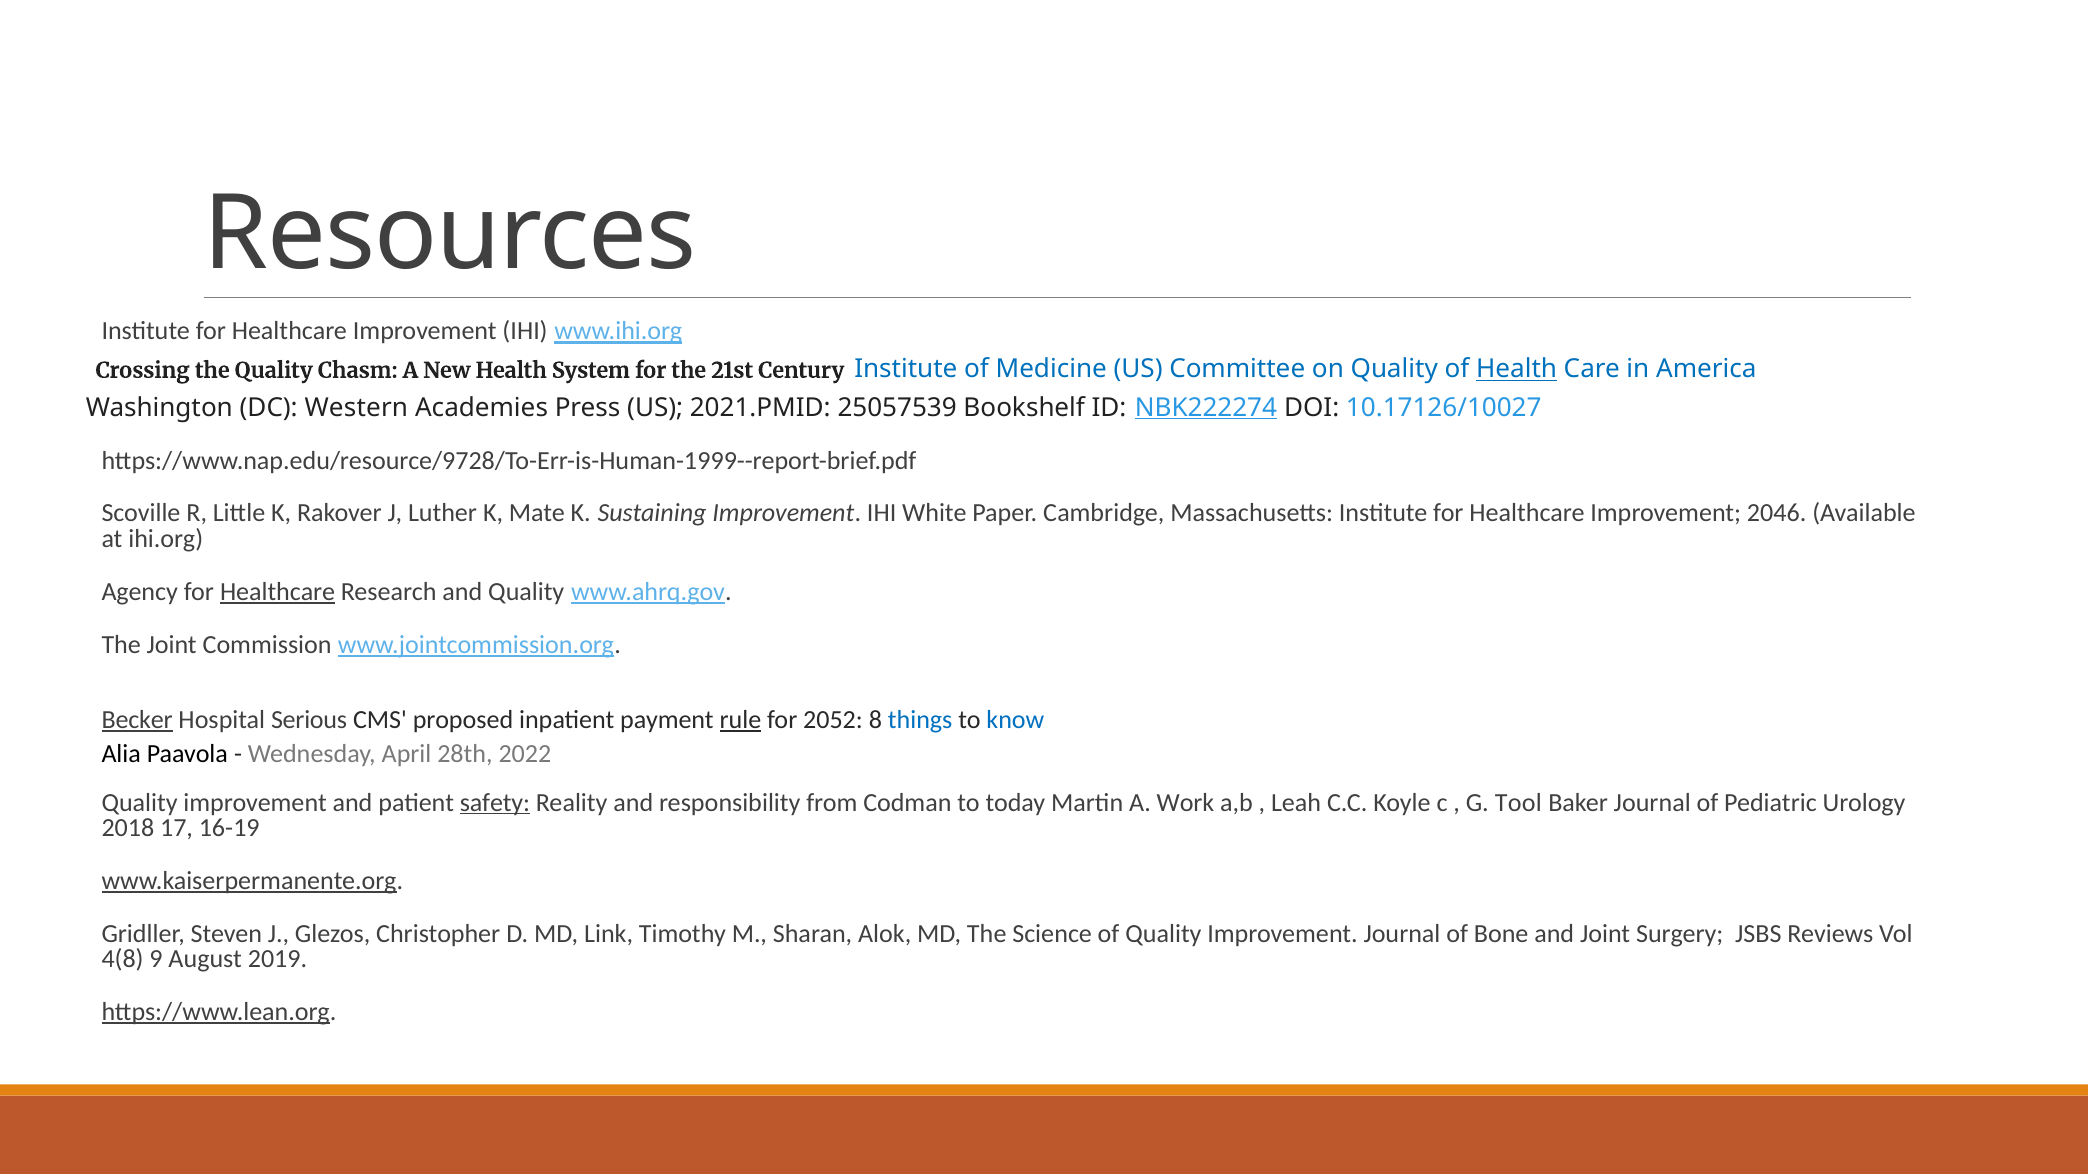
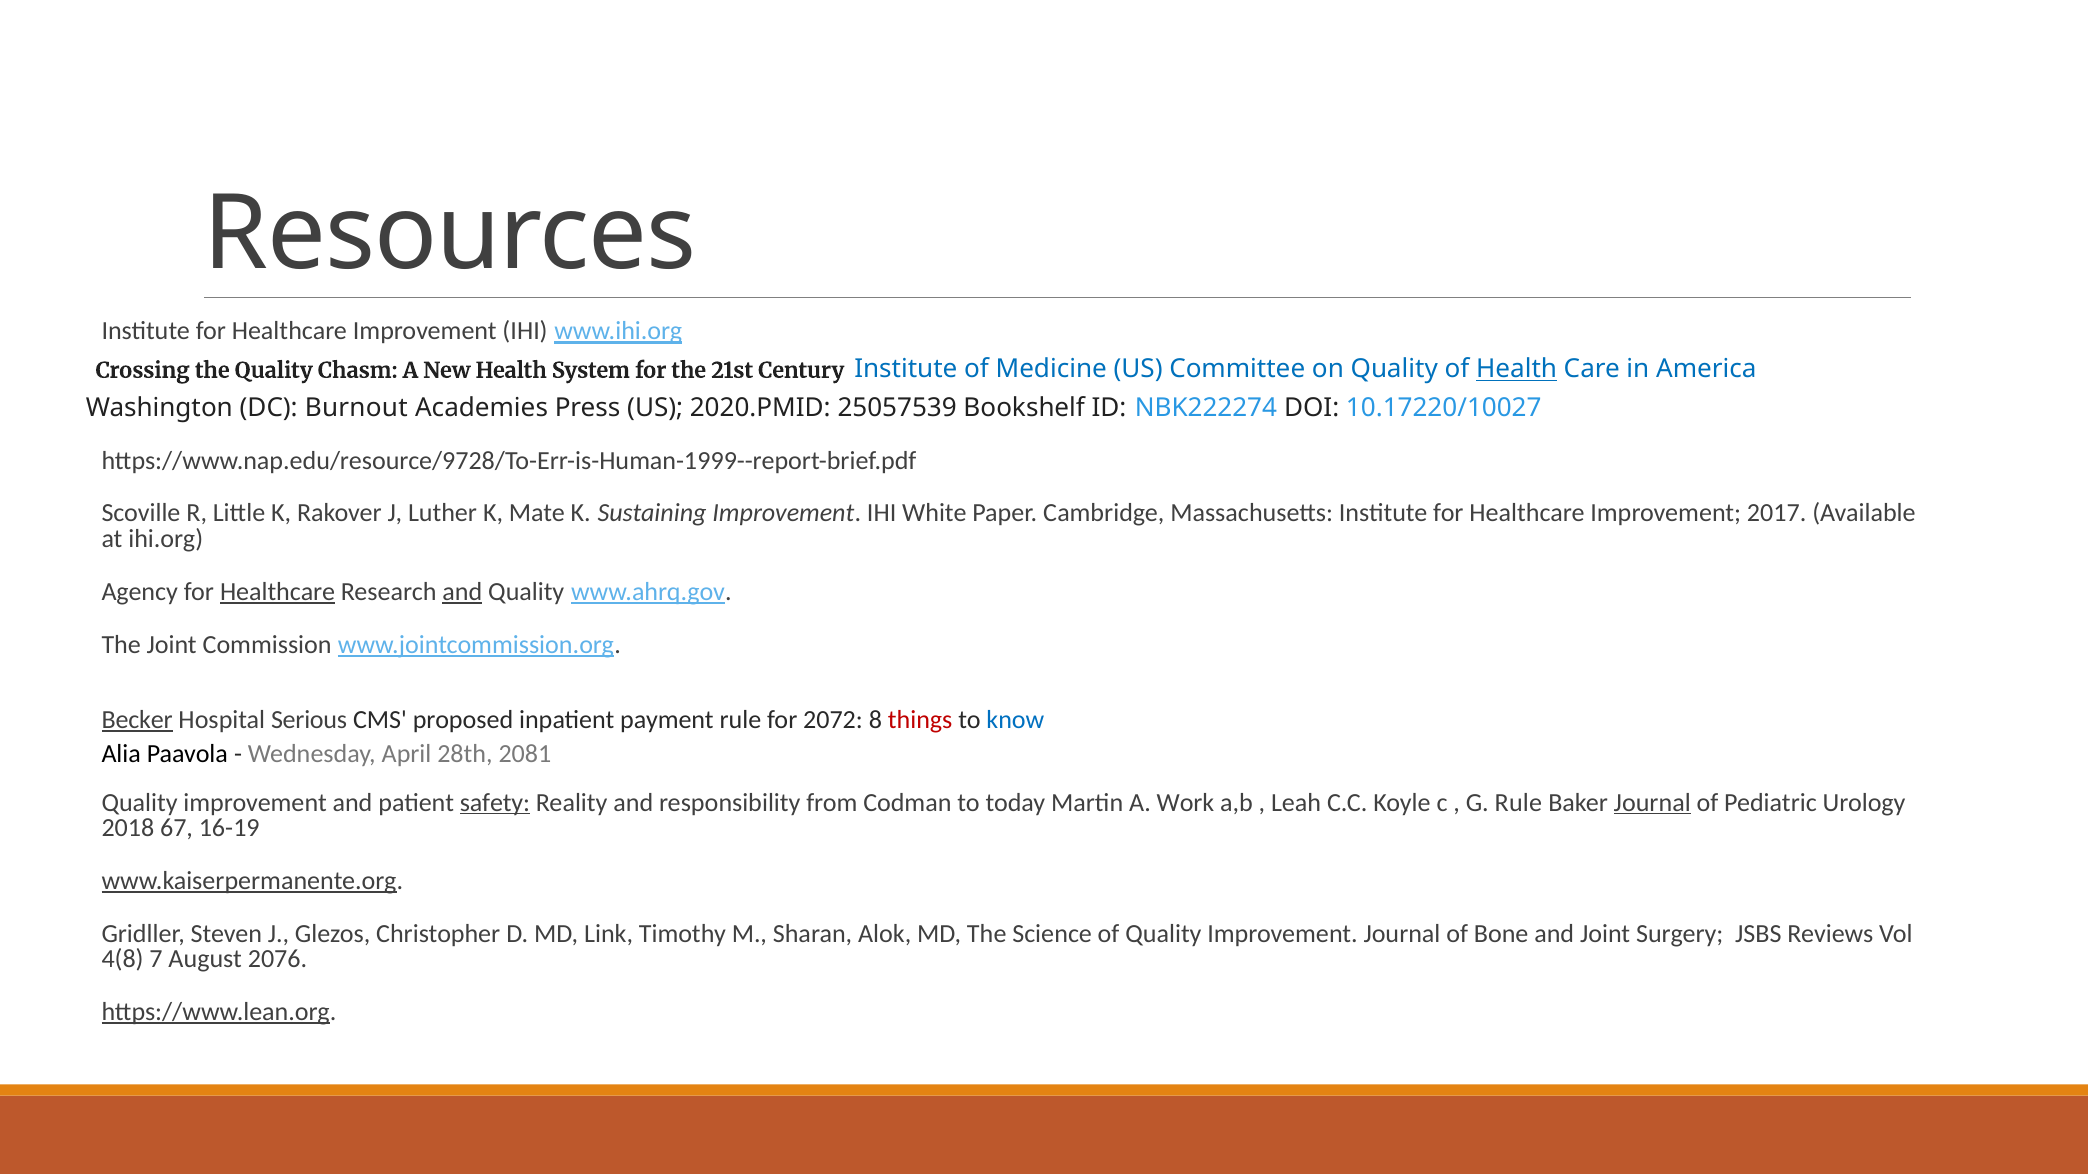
Western: Western -> Burnout
2021.PMID: 2021.PMID -> 2020.PMID
NBK222274 underline: present -> none
10.17126/10027: 10.17126/10027 -> 10.17220/10027
2046: 2046 -> 2017
and at (462, 592) underline: none -> present
rule at (740, 720) underline: present -> none
2052: 2052 -> 2072
things colour: blue -> red
2022: 2022 -> 2081
G Tool: Tool -> Rule
Journal at (1652, 803) underline: none -> present
17: 17 -> 67
9: 9 -> 7
2019: 2019 -> 2076
